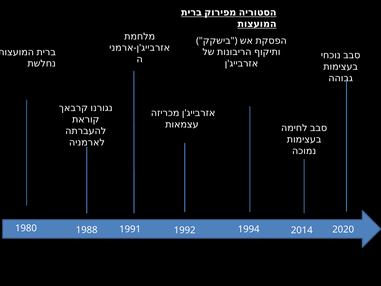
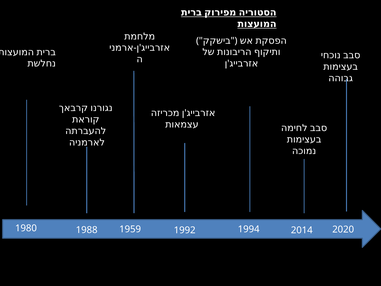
1991: 1991 -> 1959
